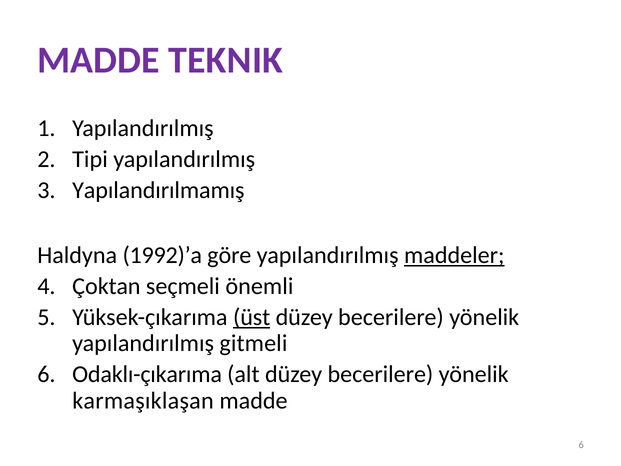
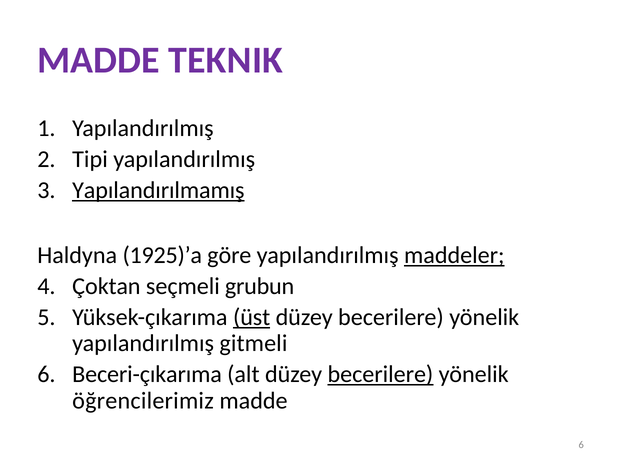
Yapılandırılmamış underline: none -> present
1992)’a: 1992)’a -> 1925)’a
önemli: önemli -> grubun
Odaklı-çıkarıma: Odaklı-çıkarıma -> Beceri-çıkarıma
becerilere at (380, 374) underline: none -> present
karmaşıklaşan: karmaşıklaşan -> öğrencilerimiz
